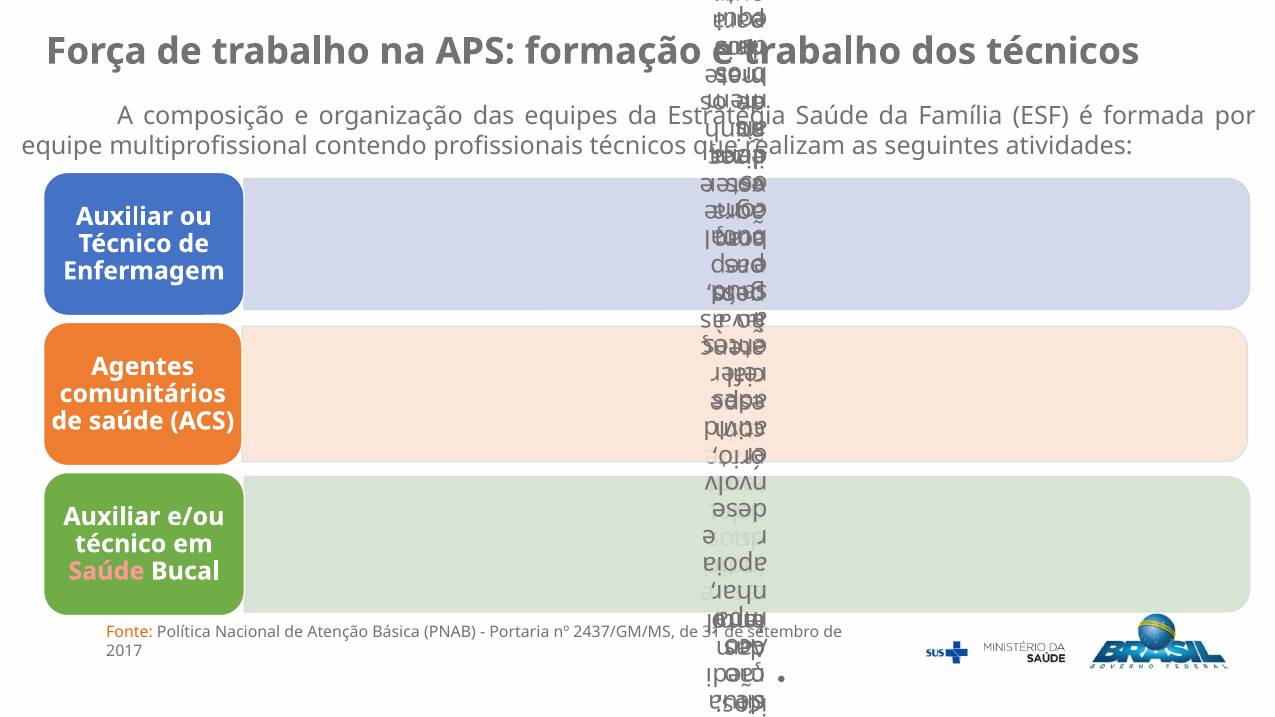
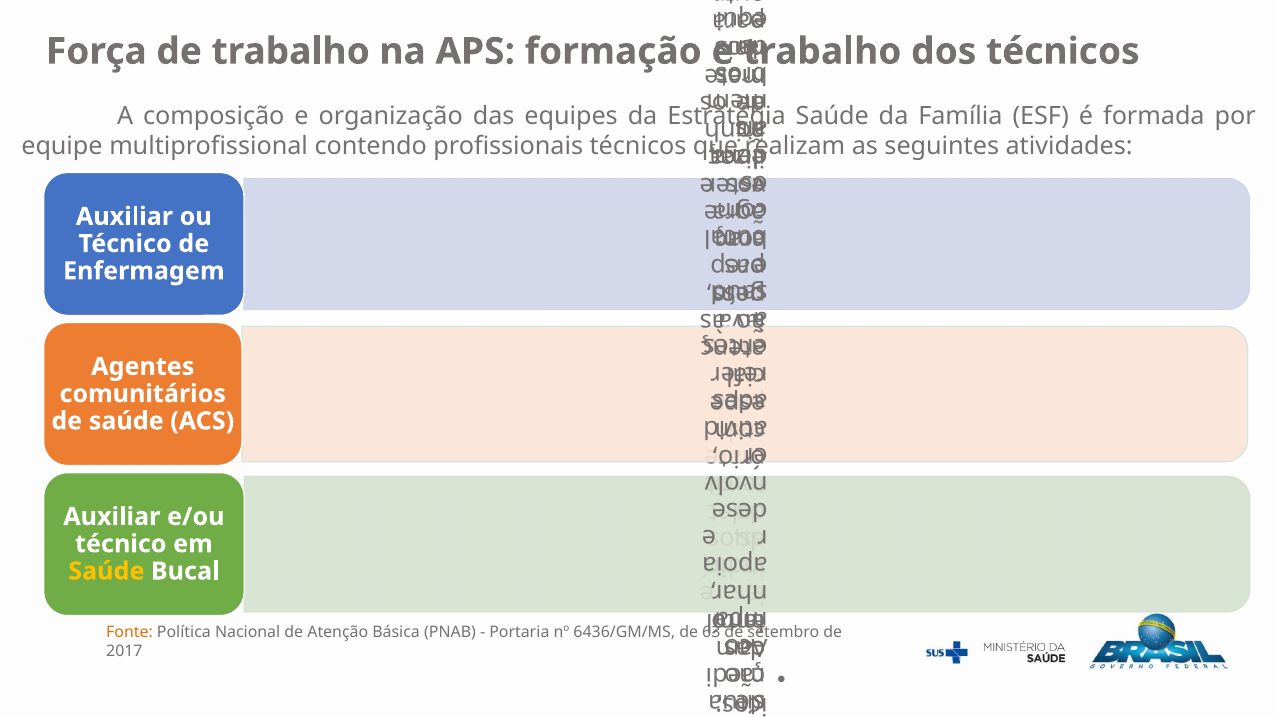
Saúde at (106, 571) colour: pink -> yellow
2437/GM/MS: 2437/GM/MS -> 6436/GM/MS
31: 31 -> 63
